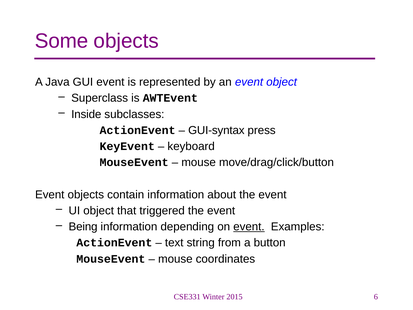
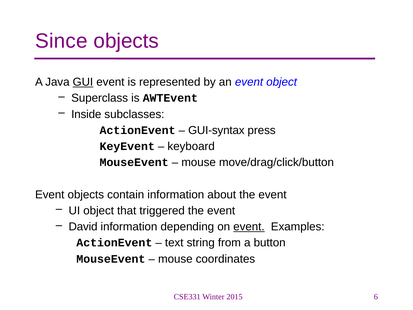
Some: Some -> Since
GUI underline: none -> present
Being: Being -> David
